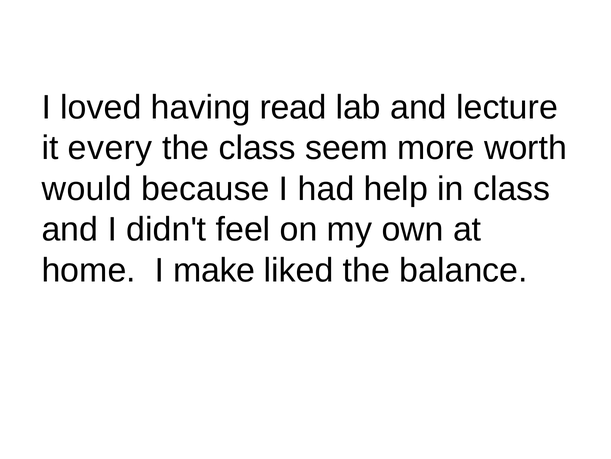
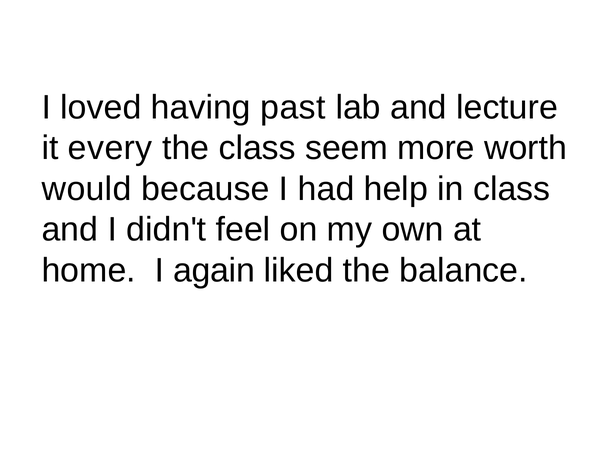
read: read -> past
make: make -> again
